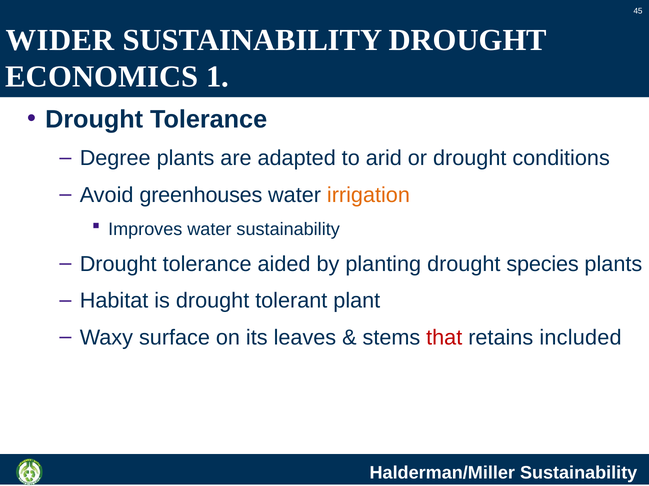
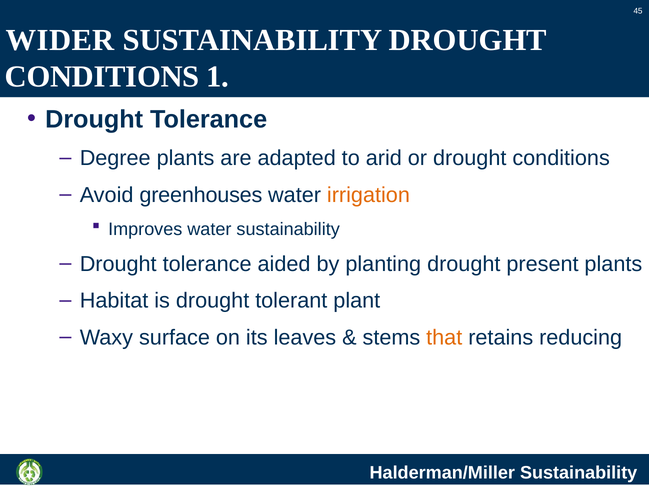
ECONOMICS at (102, 77): ECONOMICS -> CONDITIONS
species: species -> present
that colour: red -> orange
included: included -> reducing
